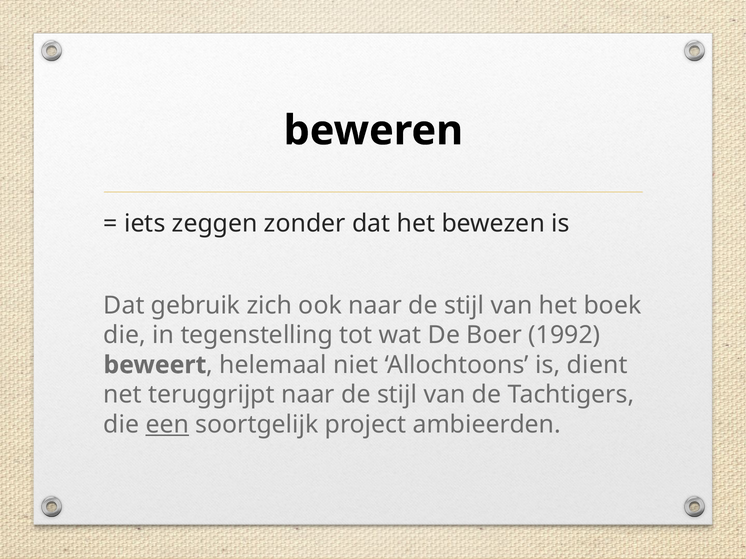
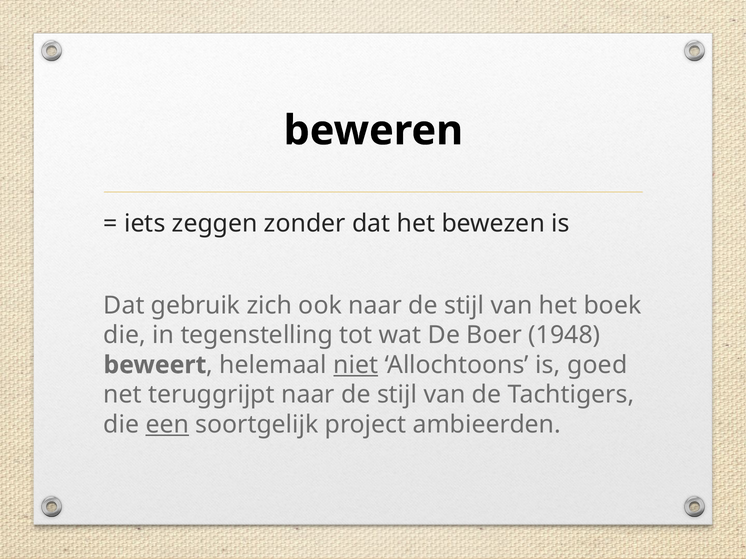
1992: 1992 -> 1948
niet underline: none -> present
dient: dient -> goed
